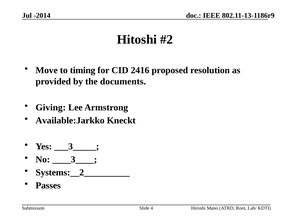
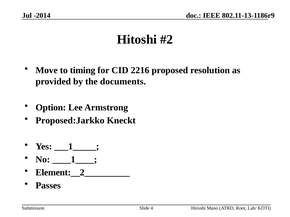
2416: 2416 -> 2216
Giving: Giving -> Option
Available:Jarkko: Available:Jarkko -> Proposed:Jarkko
___3_____: ___3_____ -> ___1_____
____3____: ____3____ -> ____1____
Systems:__2__________: Systems:__2__________ -> Element:__2__________
